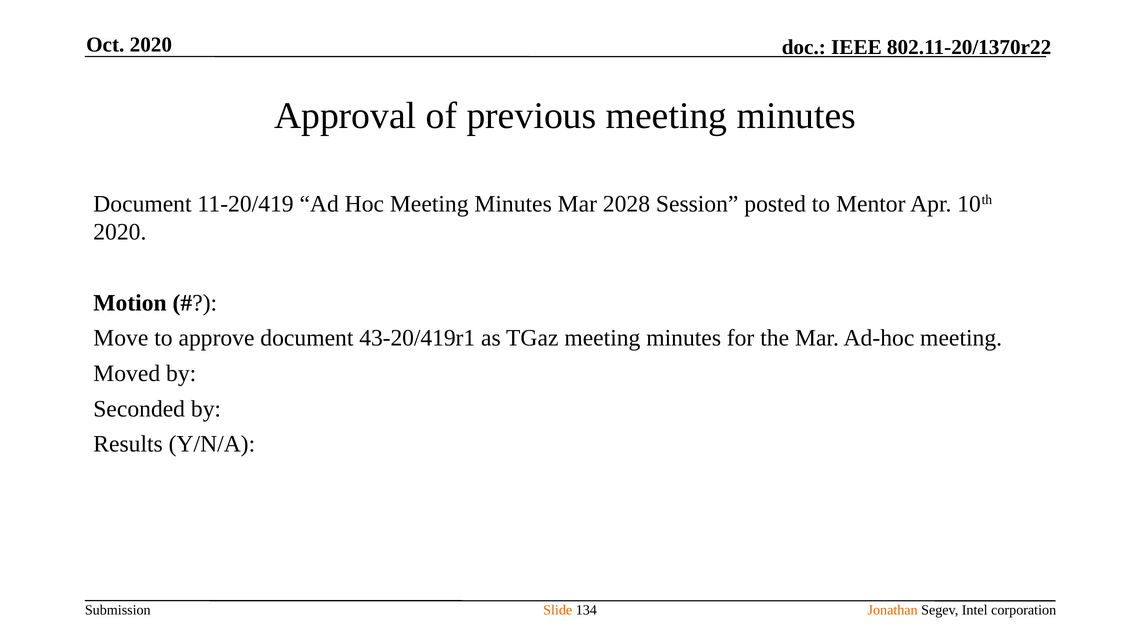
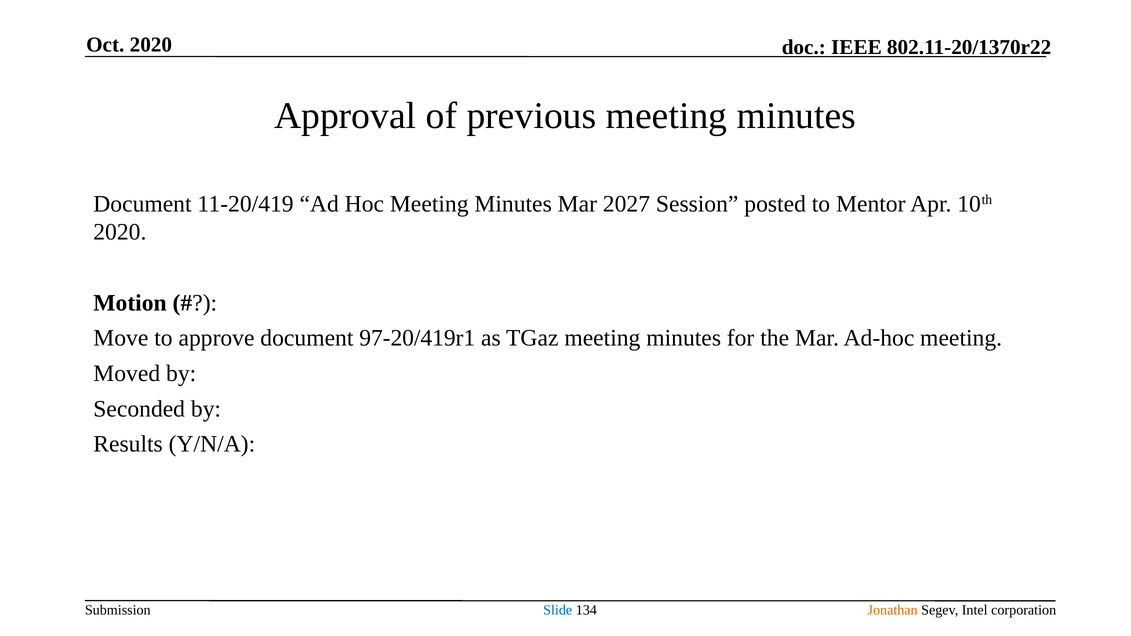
2028: 2028 -> 2027
43-20/419r1: 43-20/419r1 -> 97-20/419r1
Slide colour: orange -> blue
